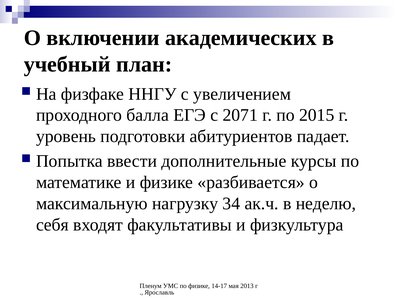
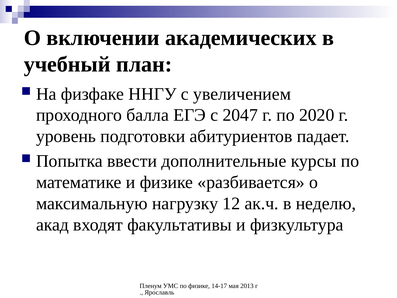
2071: 2071 -> 2047
2015: 2015 -> 2020
34: 34 -> 12
себя: себя -> акад
